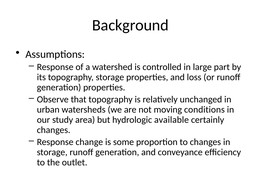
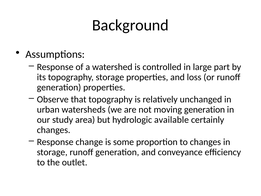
moving conditions: conditions -> generation
